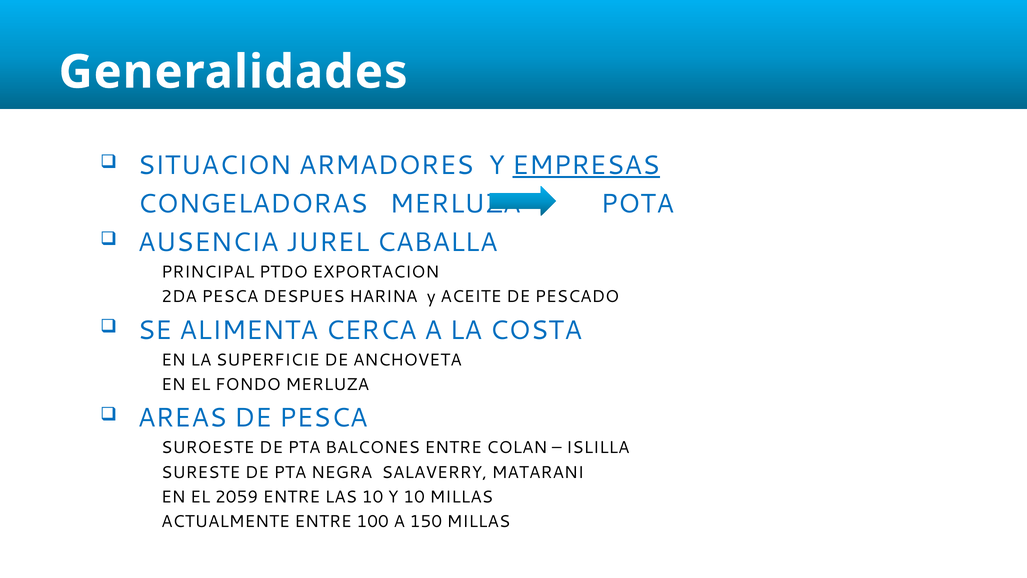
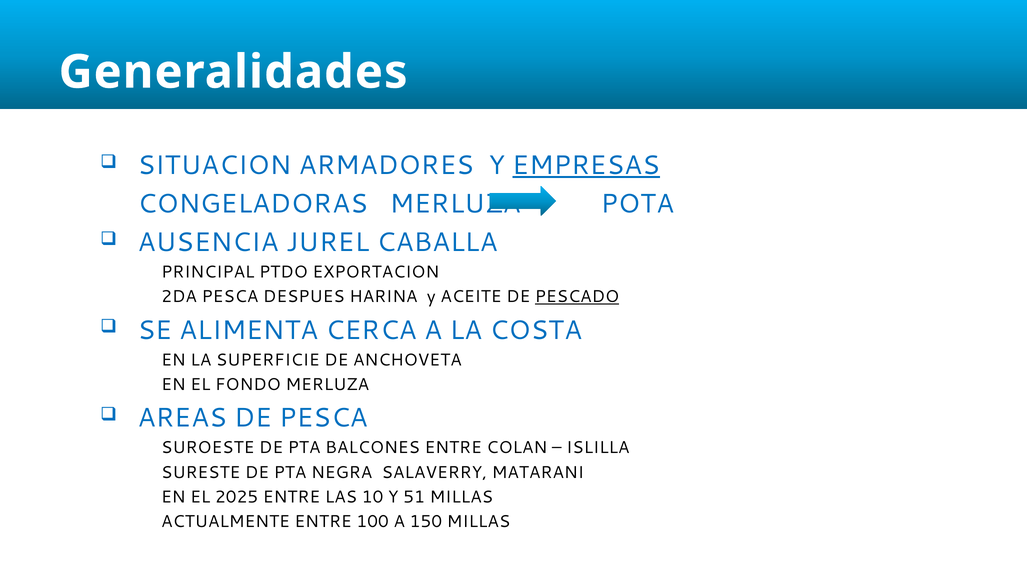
PESCADO underline: none -> present
2059: 2059 -> 2025
Y 10: 10 -> 51
